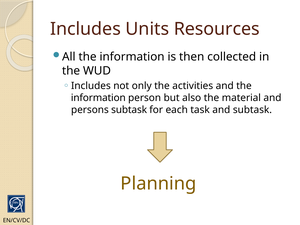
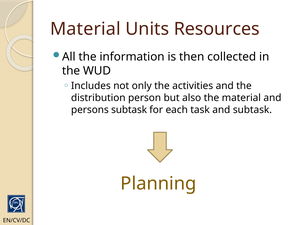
Includes at (85, 29): Includes -> Material
information at (98, 98): information -> distribution
